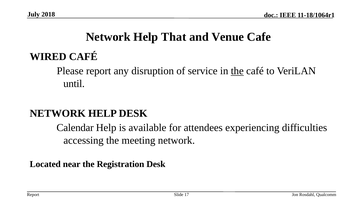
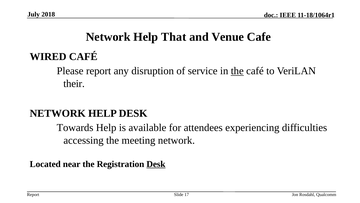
until: until -> their
Calendar: Calendar -> Towards
Desk at (156, 164) underline: none -> present
